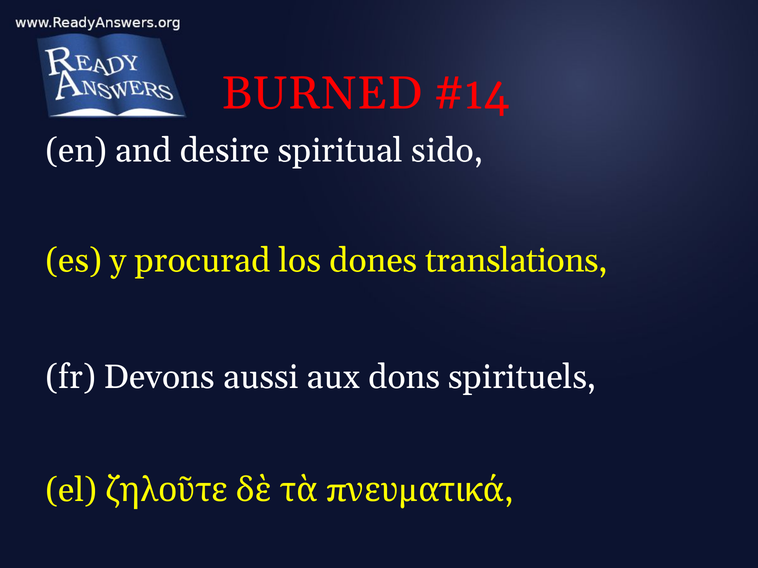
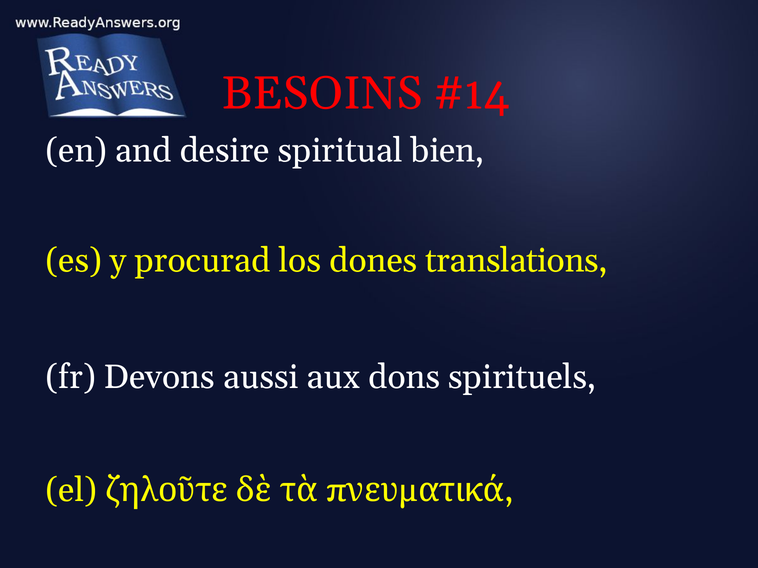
BURNED: BURNED -> BESOINS
sido: sido -> bien
